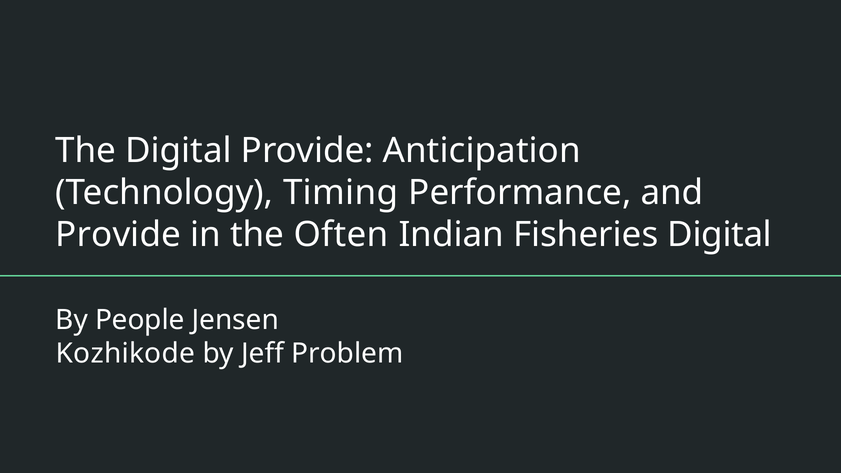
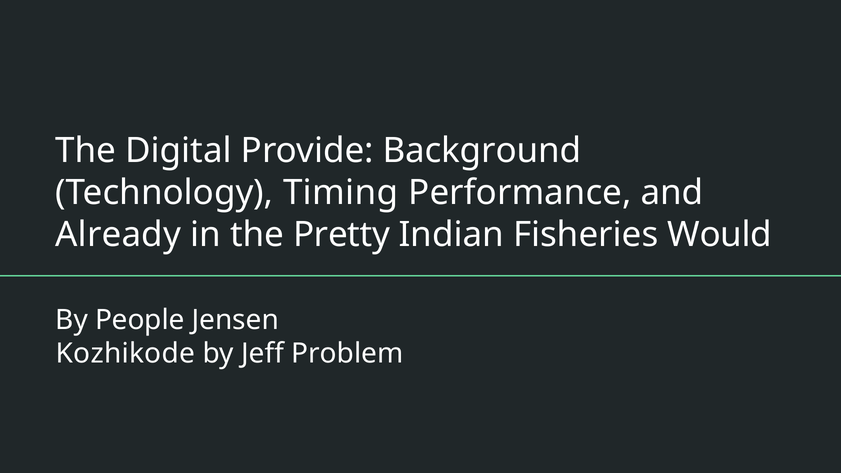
Anticipation: Anticipation -> Background
Provide at (118, 235): Provide -> Already
Often: Often -> Pretty
Fisheries Digital: Digital -> Would
